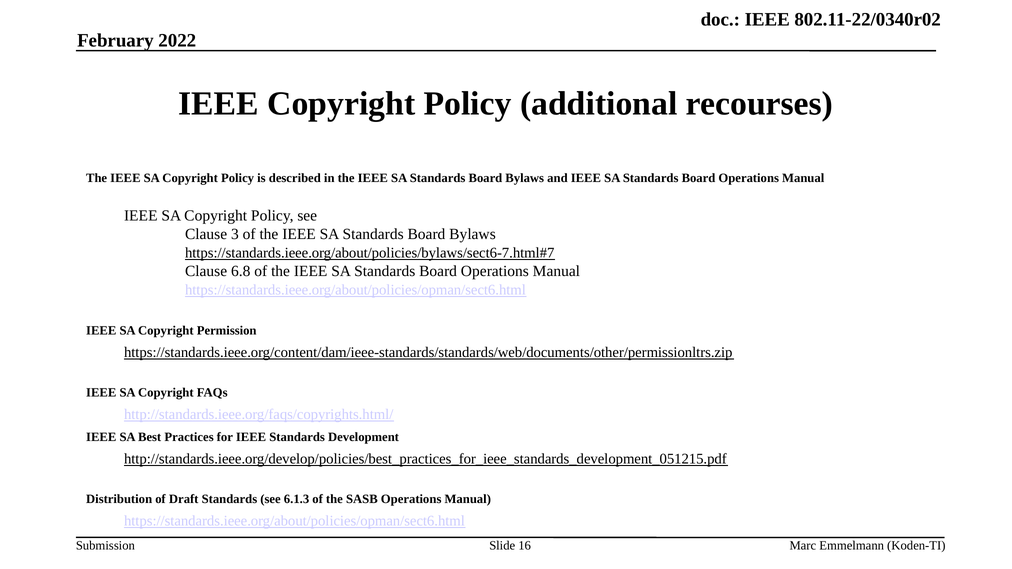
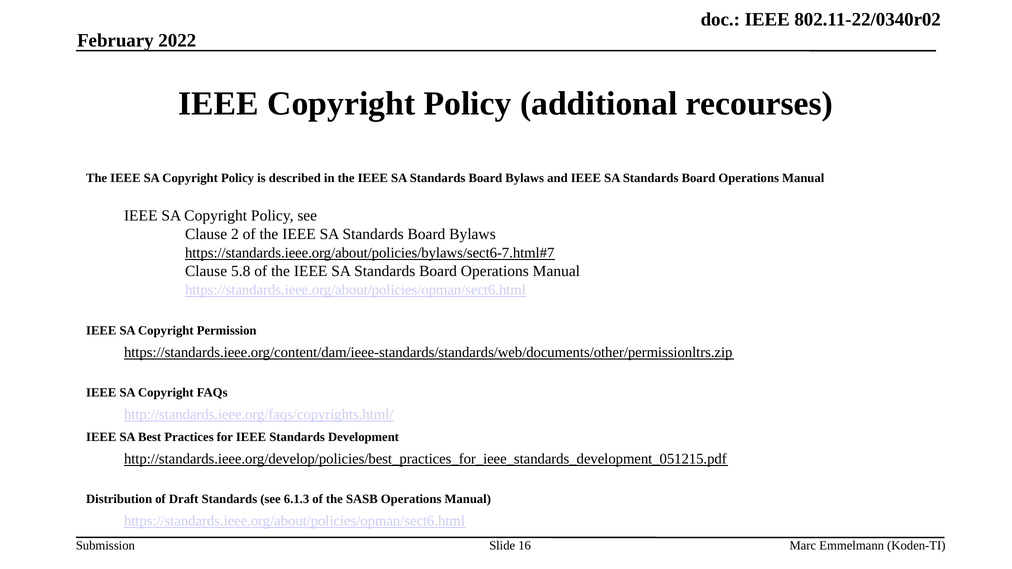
3: 3 -> 2
6.8: 6.8 -> 5.8
